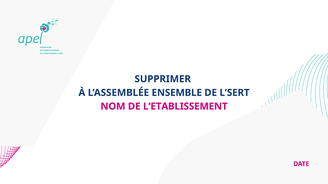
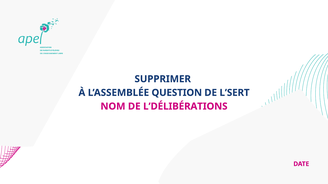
ENSEMBLE: ENSEMBLE -> QUESTION
L’ETABLISSEMENT: L’ETABLISSEMENT -> L’DÉLIBÉRATIONS
